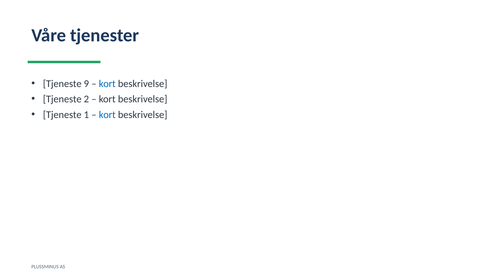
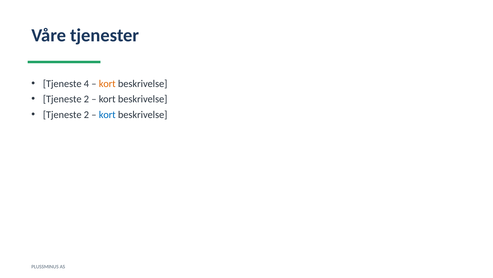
9: 9 -> 4
kort at (107, 83) colour: blue -> orange
1 at (86, 114): 1 -> 2
